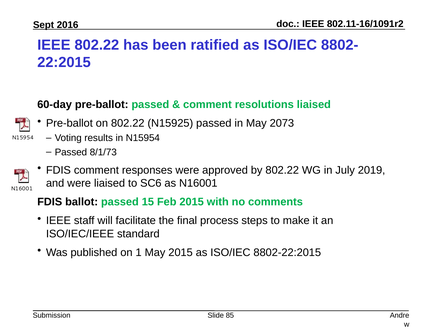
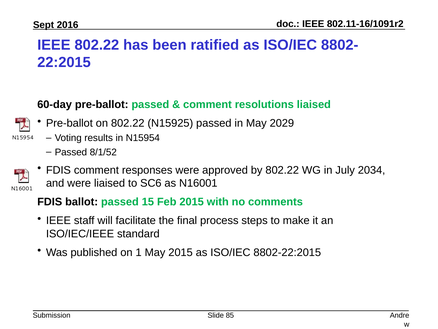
2073: 2073 -> 2029
8/1/73: 8/1/73 -> 8/1/52
2019: 2019 -> 2034
